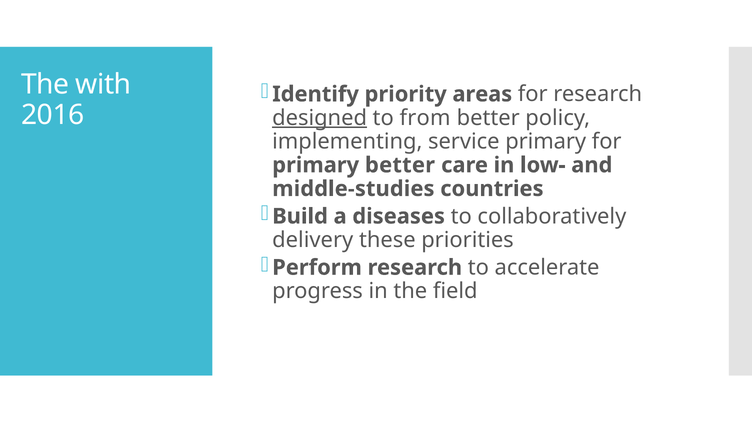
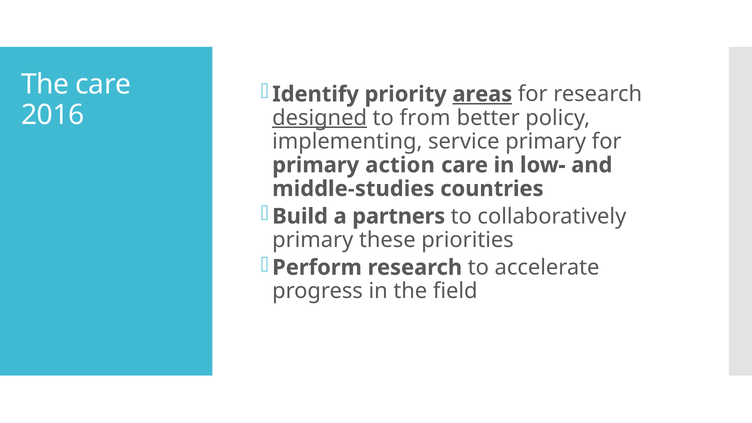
The with: with -> care
areas underline: none -> present
primary better: better -> action
diseases: diseases -> partners
delivery at (313, 240): delivery -> primary
